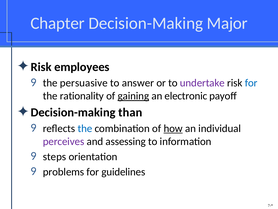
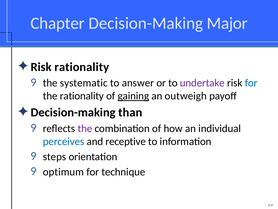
Risk employees: employees -> rationality
persuasive: persuasive -> systematic
electronic: electronic -> outweigh
the at (85, 128) colour: blue -> purple
how underline: present -> none
perceives colour: purple -> blue
assessing: assessing -> receptive
problems: problems -> optimum
guidelines: guidelines -> technique
